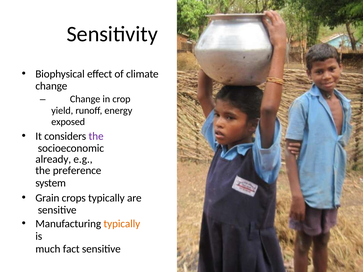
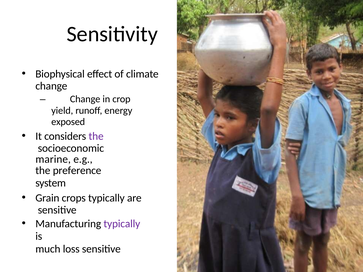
already: already -> marine
typically at (122, 224) colour: orange -> purple
fact: fact -> loss
